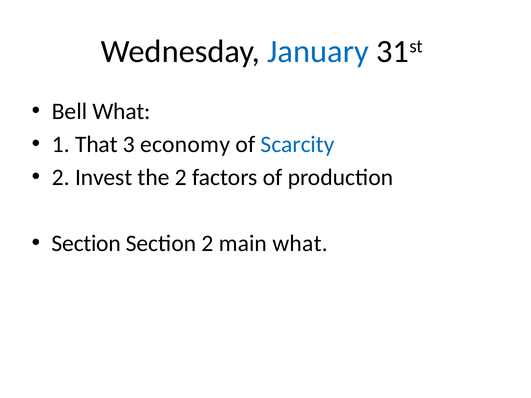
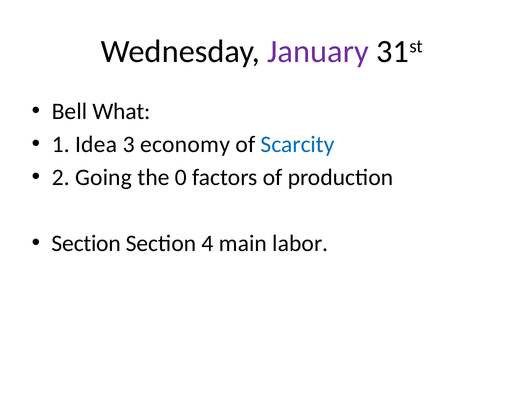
January colour: blue -> purple
That: That -> Idea
Invest: Invest -> Going
the 2: 2 -> 0
Section 2: 2 -> 4
main what: what -> labor
